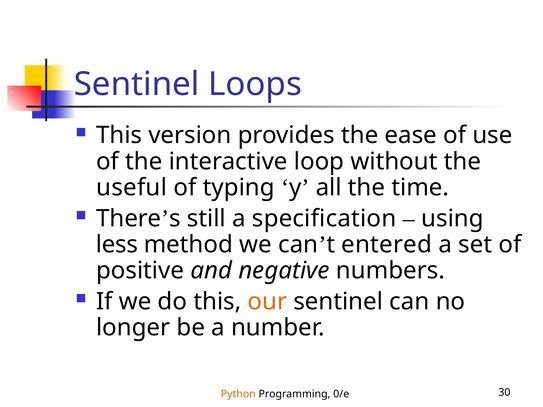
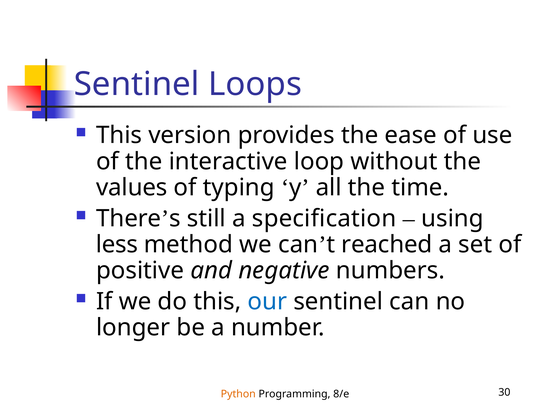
useful: useful -> values
entered: entered -> reached
our colour: orange -> blue
0/e: 0/e -> 8/e
